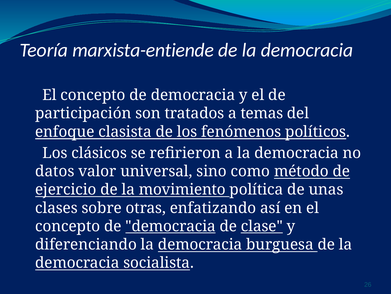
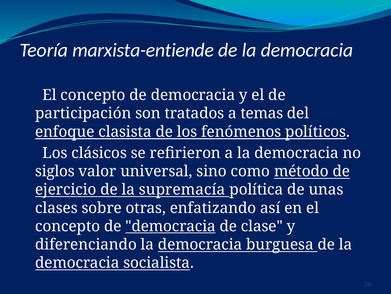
datos: datos -> siglos
movimiento: movimiento -> supremacía
clase underline: present -> none
